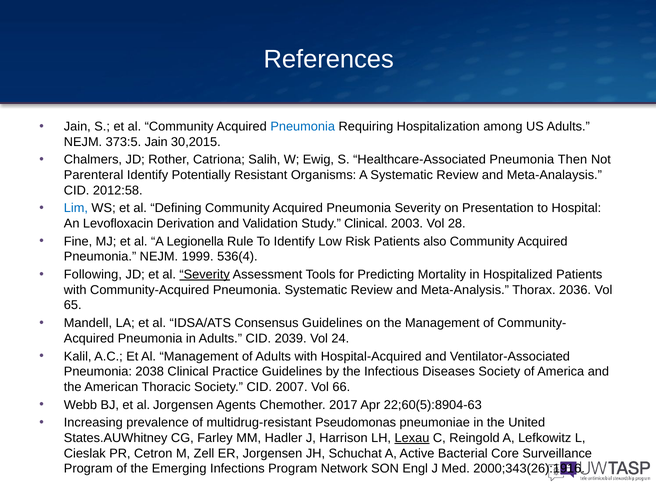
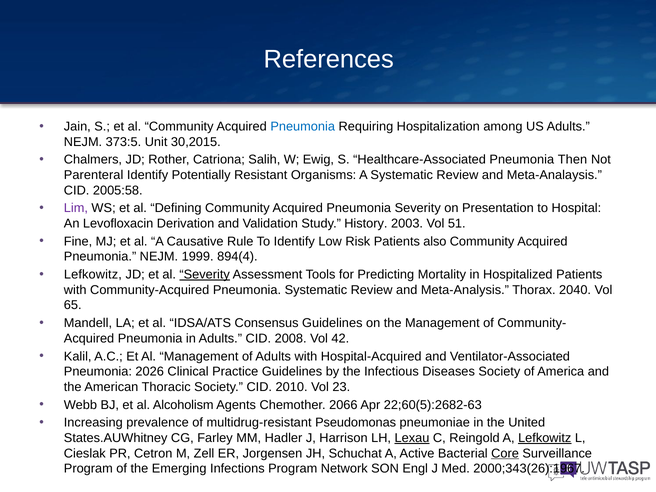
373:5 Jain: Jain -> Unit
2012:58: 2012:58 -> 2005:58
Lim colour: blue -> purple
Study Clinical: Clinical -> History
28: 28 -> 51
Legionella: Legionella -> Causative
536(4: 536(4 -> 894(4
Following at (93, 275): Following -> Lefkowitz
2036: 2036 -> 2040
2039: 2039 -> 2008
24: 24 -> 42
2038: 2038 -> 2026
2007: 2007 -> 2010
66: 66 -> 23
al Jorgensen: Jorgensen -> Alcoholism
2017: 2017 -> 2066
22;60(5):8904-63: 22;60(5):8904-63 -> 22;60(5):2682-63
Lefkowitz at (545, 438) underline: none -> present
Core underline: none -> present
2000;343(26):1916: 2000;343(26):1916 -> 2000;343(26):1967
